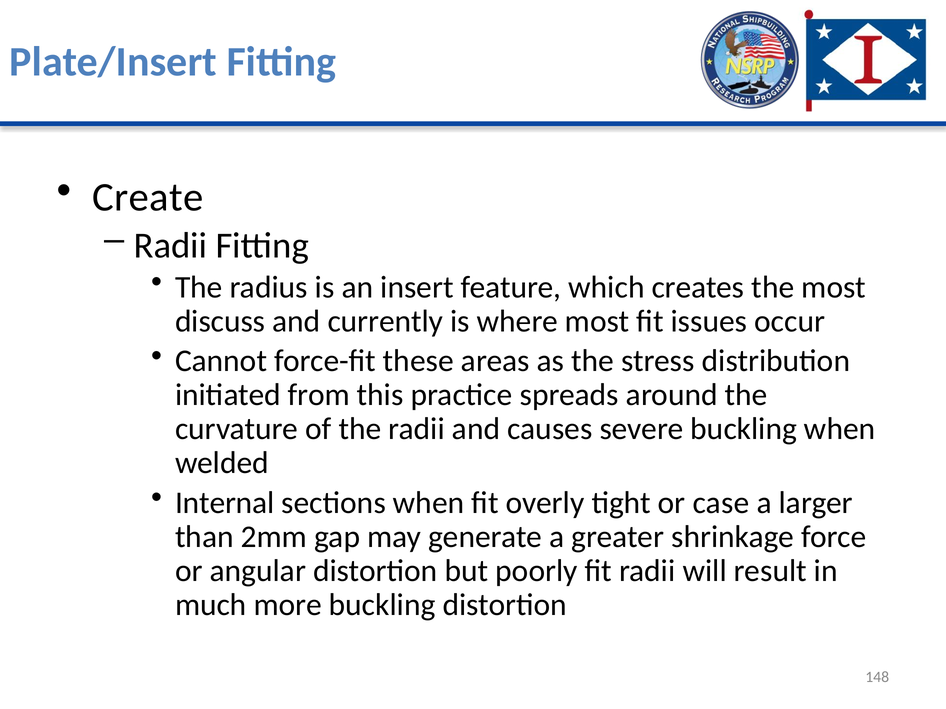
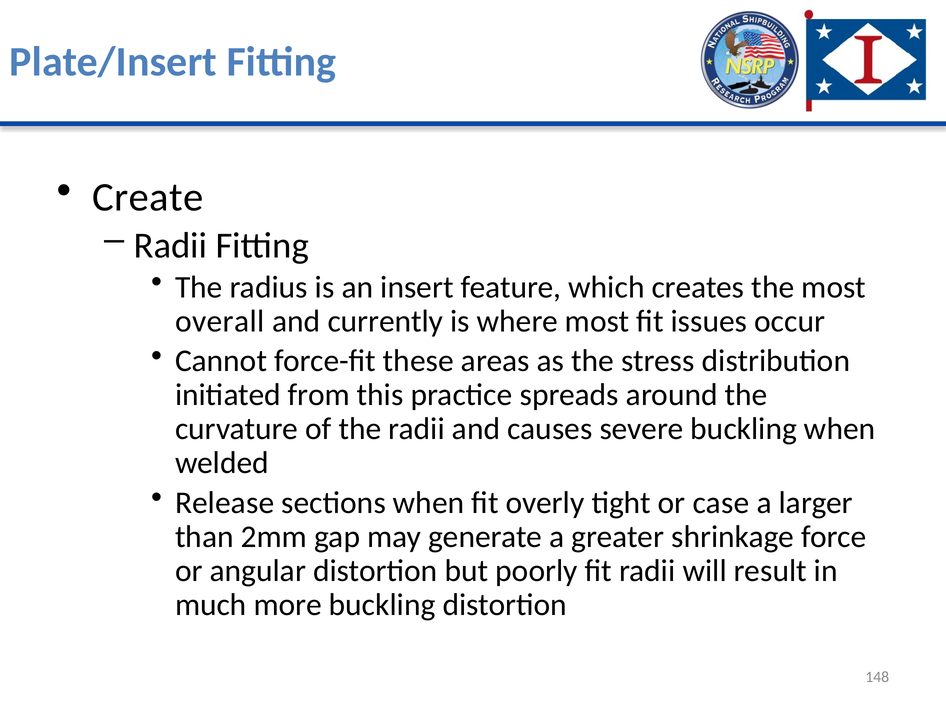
discuss: discuss -> overall
Internal: Internal -> Release
